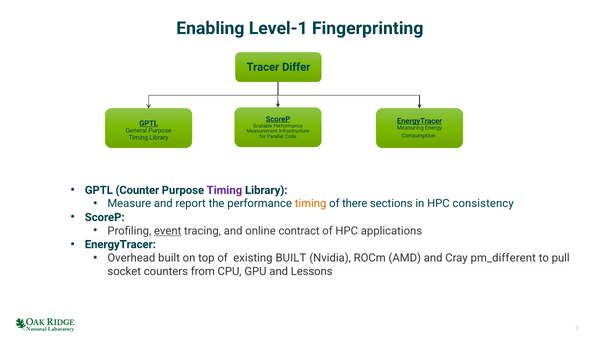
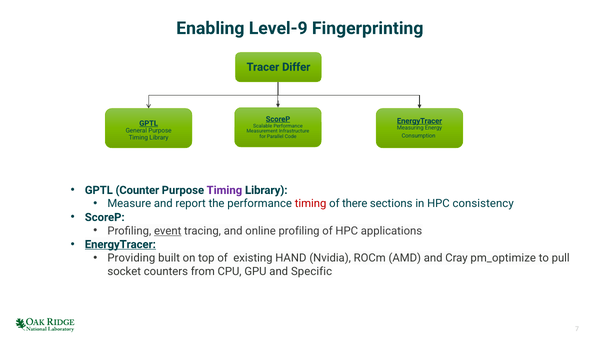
Level-1: Level-1 -> Level-9
timing at (311, 204) colour: orange -> red
online contract: contract -> profiling
EnergyTracer at (120, 245) underline: none -> present
Overhead: Overhead -> Providing
existing BUILT: BUILT -> HAND
pm_different: pm_different -> pm_optimize
Lessons: Lessons -> Specific
